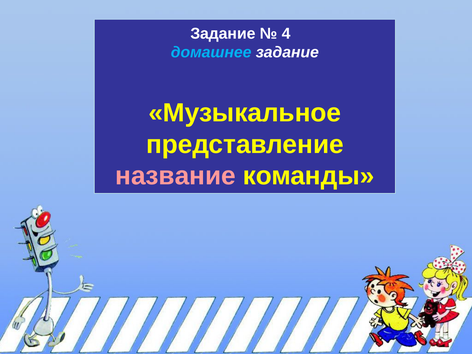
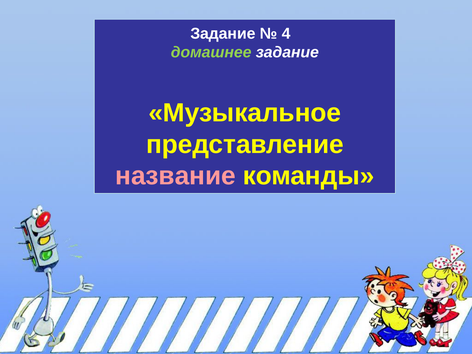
домашнее colour: light blue -> light green
